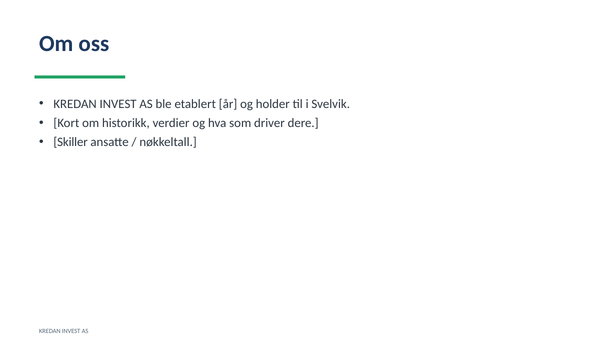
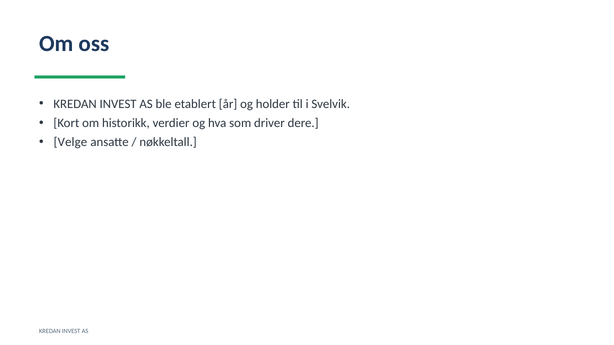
Skiller: Skiller -> Velge
